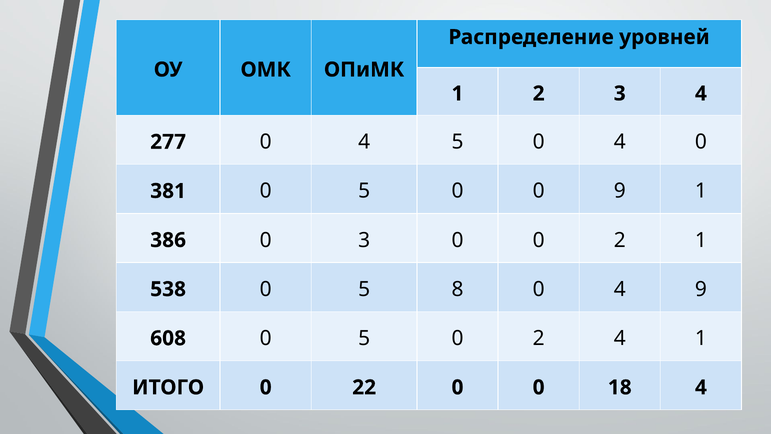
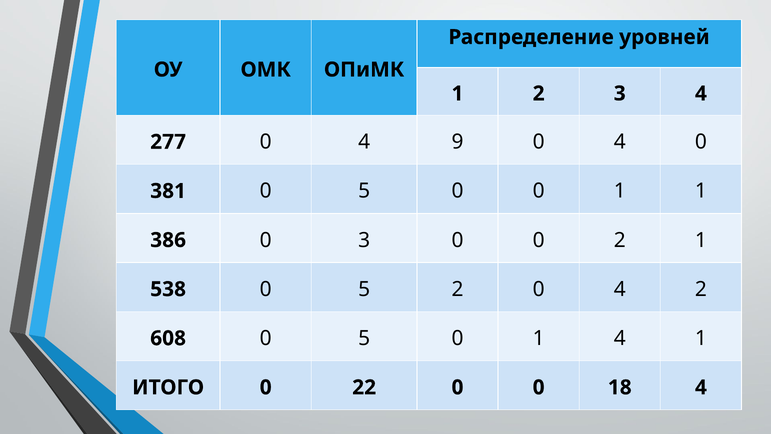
4 5: 5 -> 9
0 0 9: 9 -> 1
5 8: 8 -> 2
4 9: 9 -> 2
5 0 2: 2 -> 1
